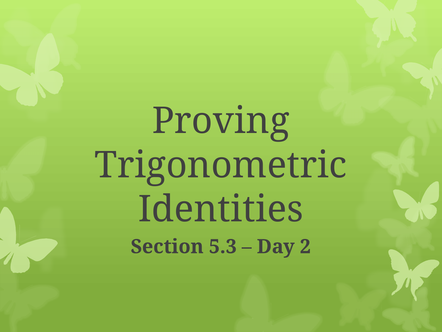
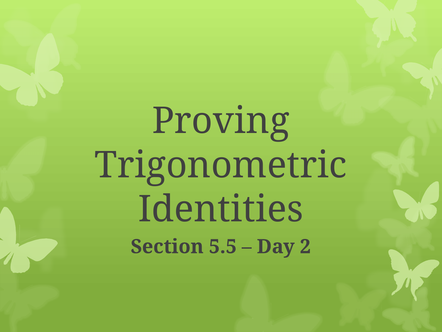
5.3: 5.3 -> 5.5
